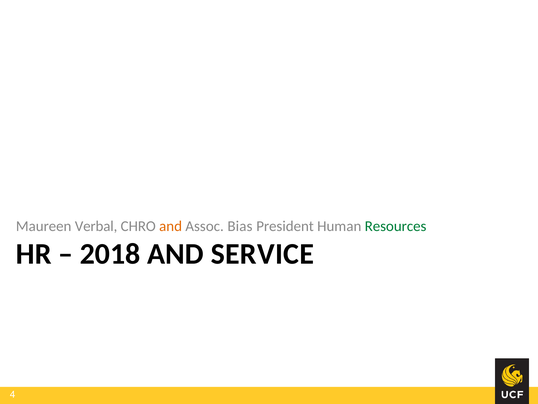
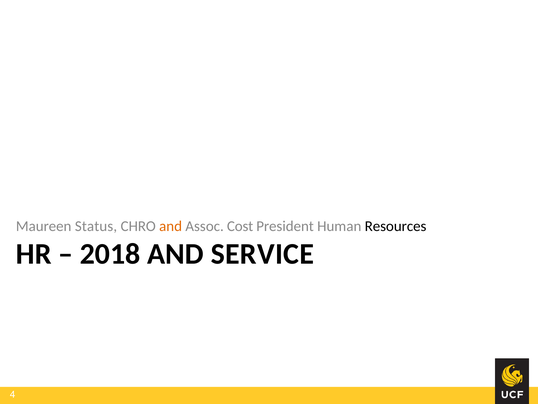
Verbal: Verbal -> Status
Bias: Bias -> Cost
Resources colour: green -> black
